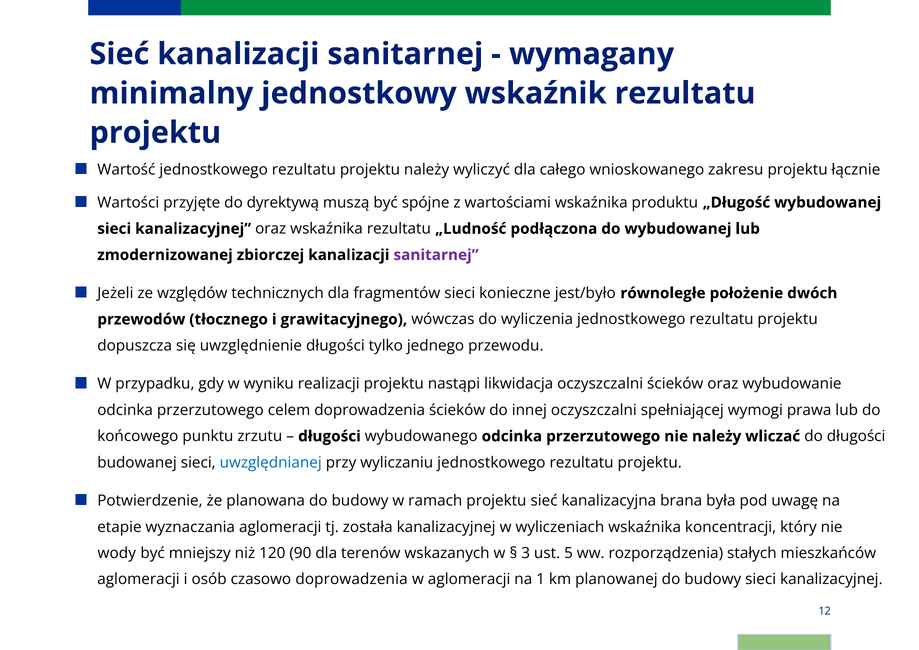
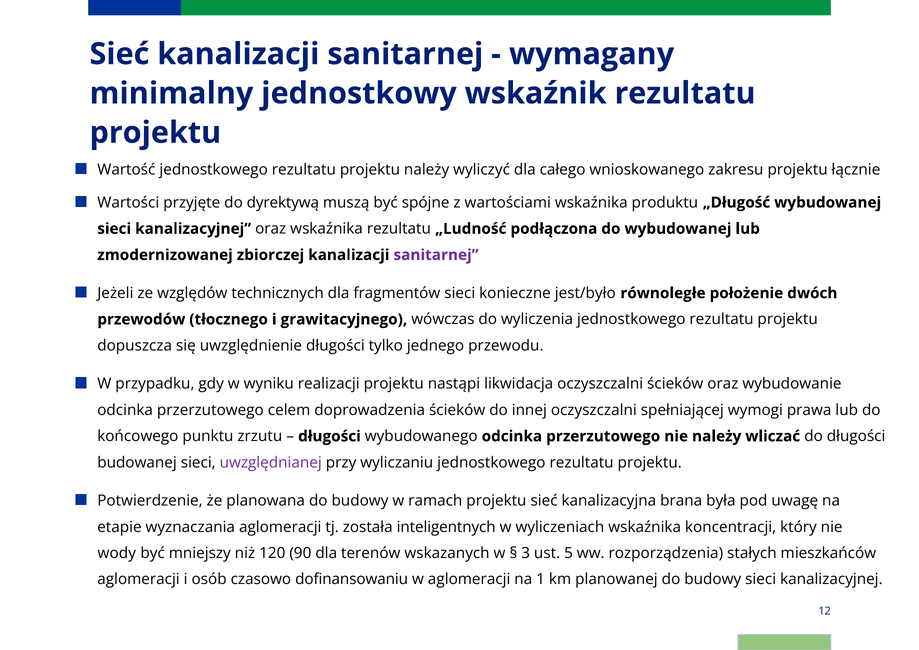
uwzględnianej colour: blue -> purple
została kanalizacyjnej: kanalizacyjnej -> inteligentnych
czasowo doprowadzenia: doprowadzenia -> dofinansowaniu
